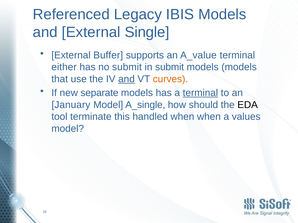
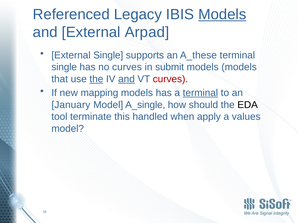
Models at (222, 14) underline: none -> present
Single: Single -> Arpad
External Buffer: Buffer -> Single
A_value: A_value -> A_these
either at (64, 67): either -> single
no submit: submit -> curves
the at (96, 79) underline: none -> present
curves at (170, 79) colour: orange -> red
separate: separate -> mapping
when when: when -> apply
